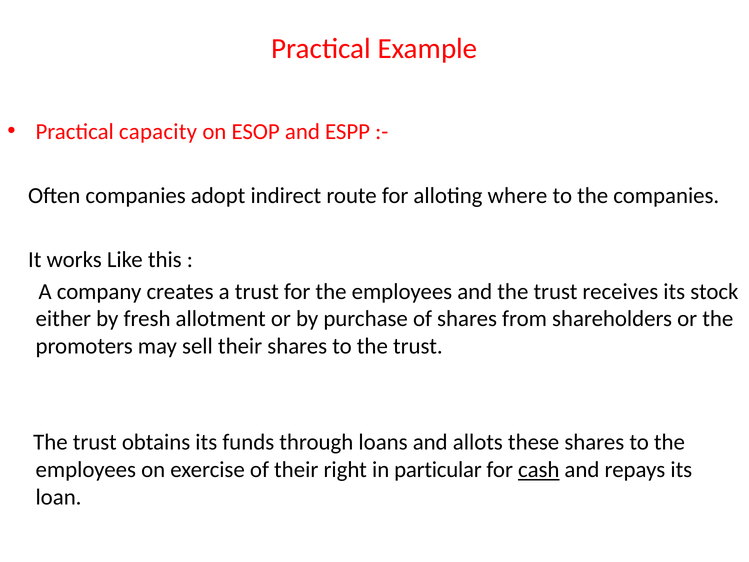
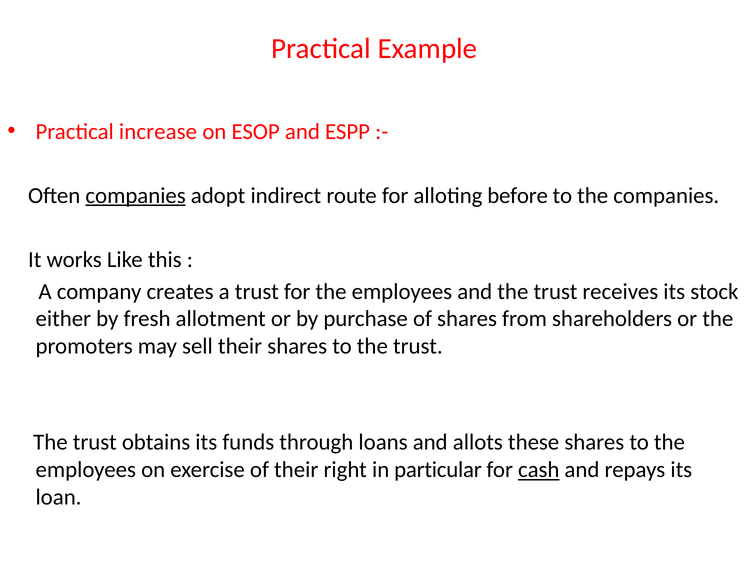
capacity: capacity -> increase
companies at (136, 195) underline: none -> present
where: where -> before
